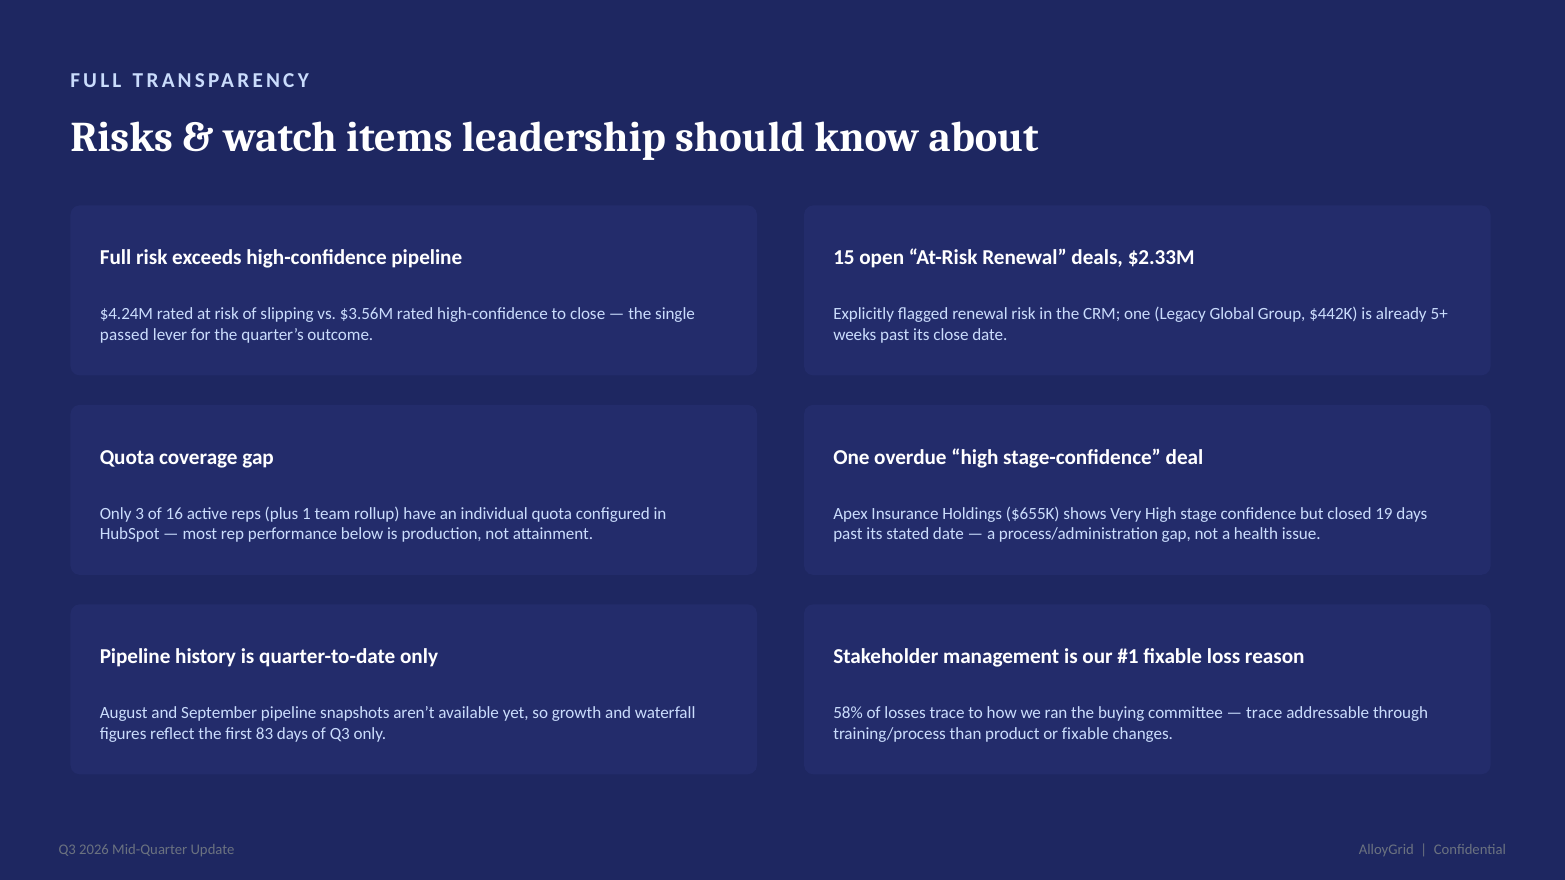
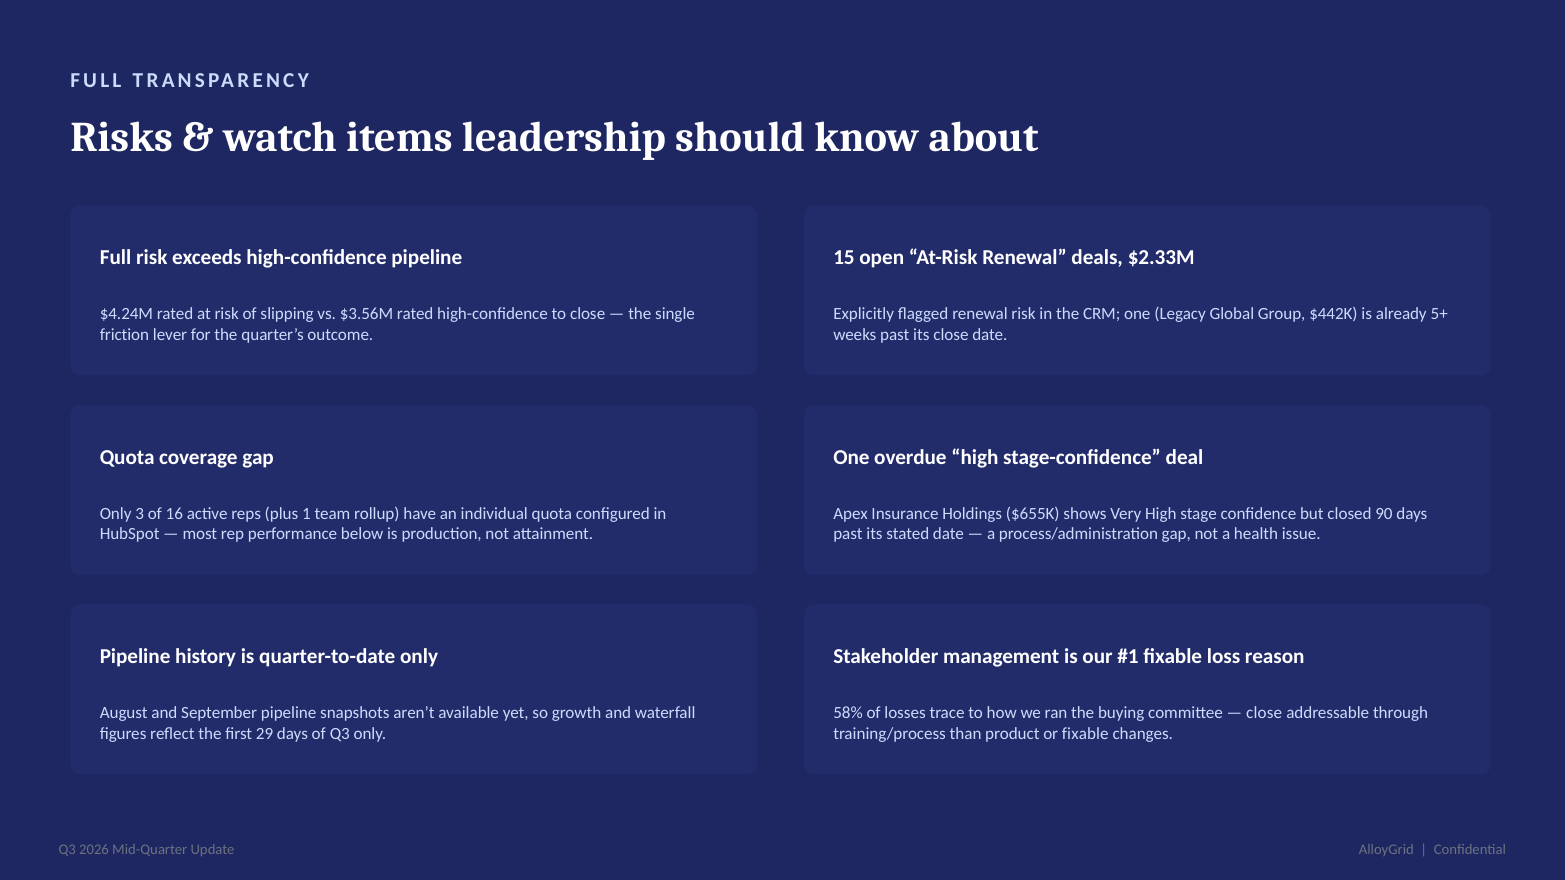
passed: passed -> friction
19: 19 -> 90
trace at (1264, 713): trace -> close
83: 83 -> 29
